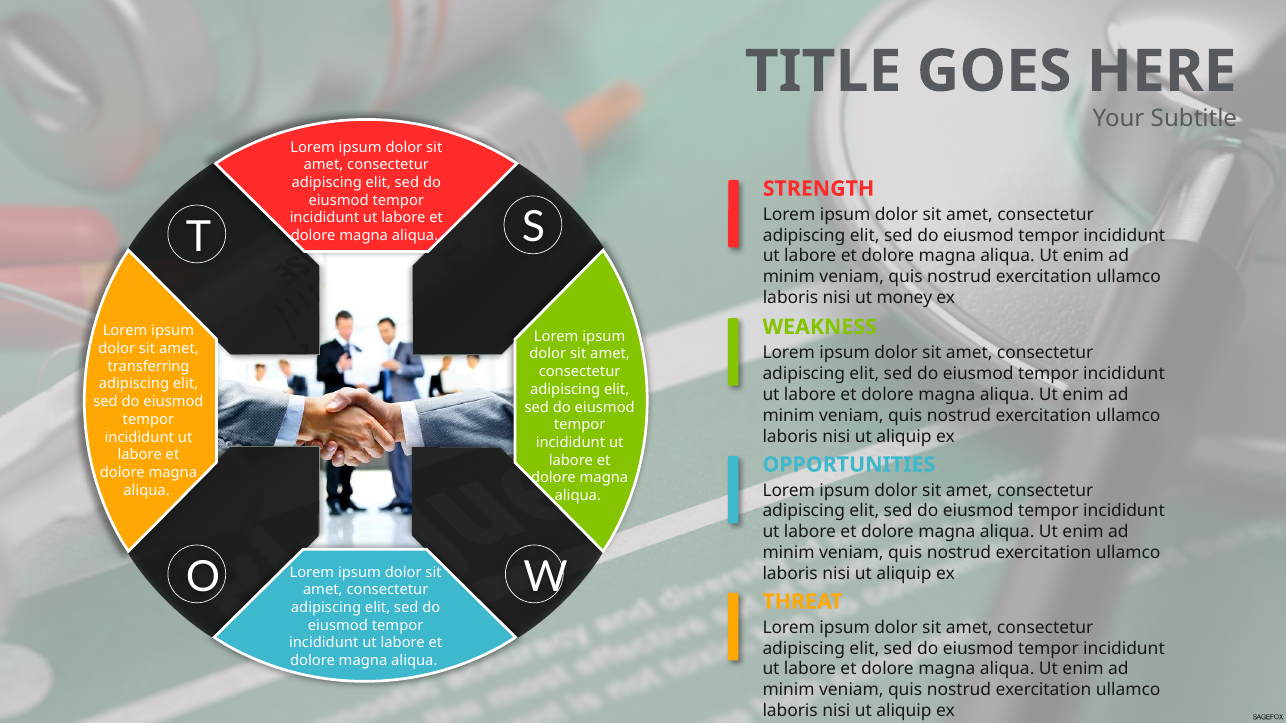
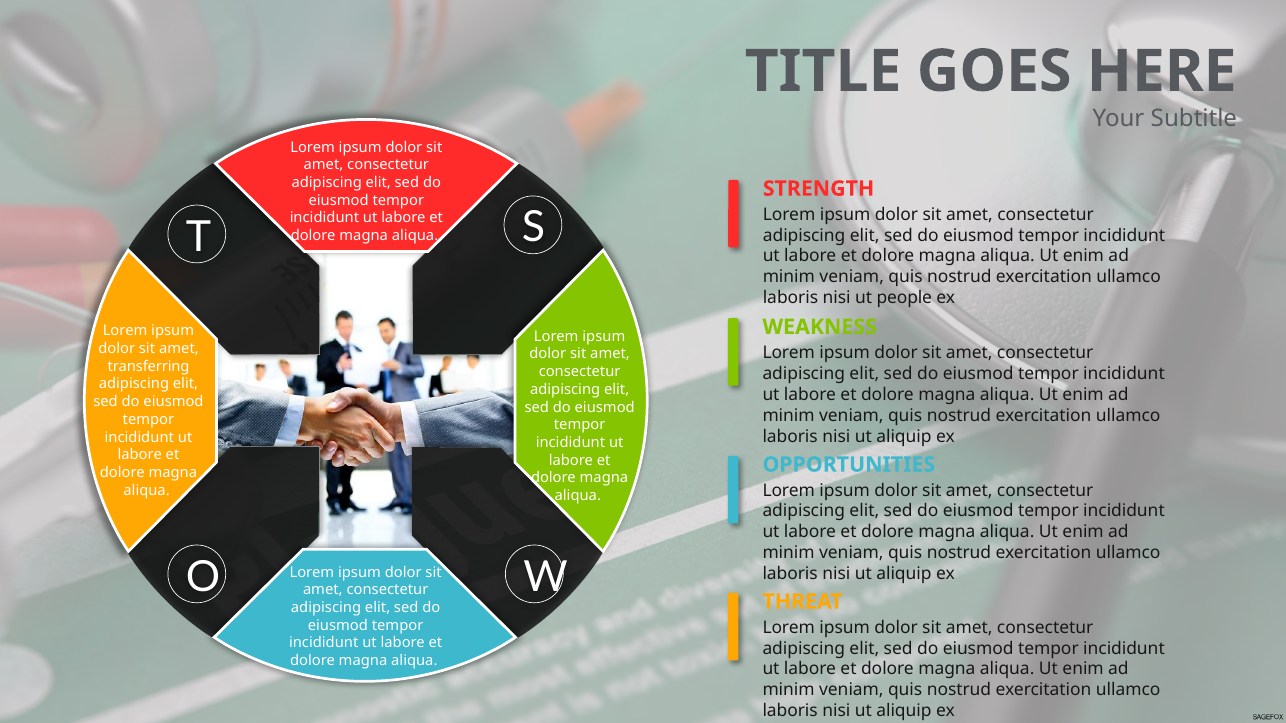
money: money -> people
